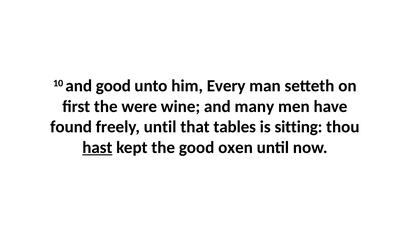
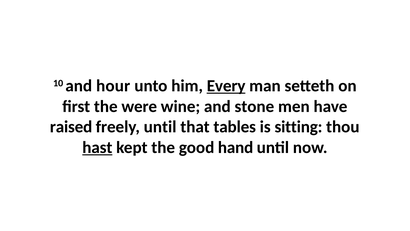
and good: good -> hour
Every underline: none -> present
many: many -> stone
found: found -> raised
oxen: oxen -> hand
